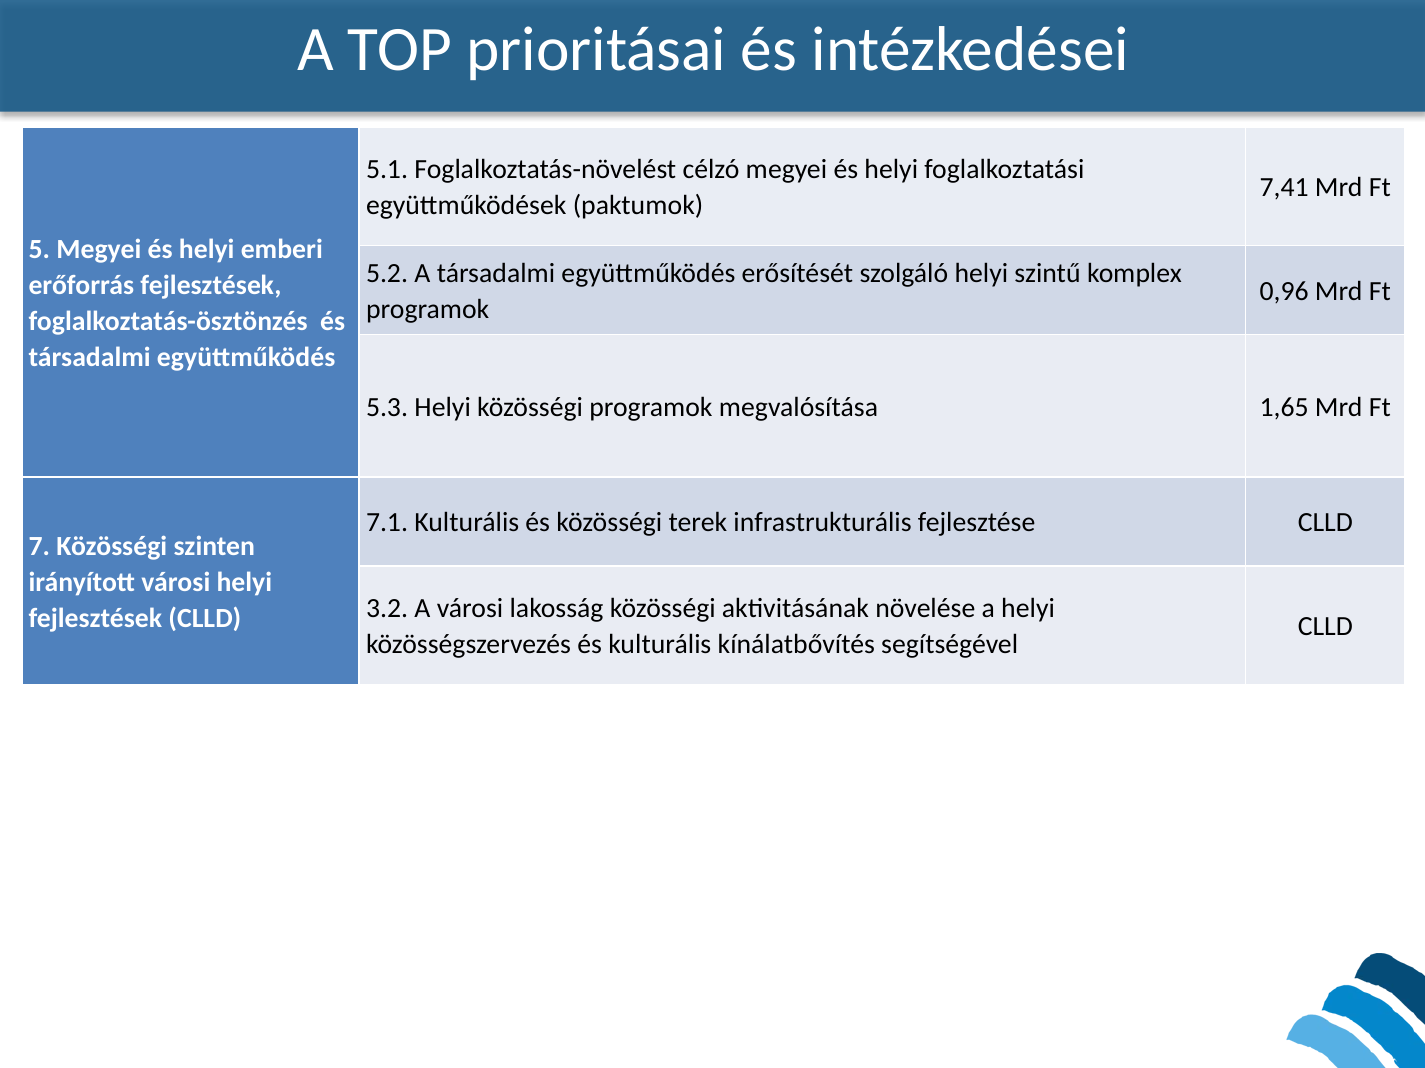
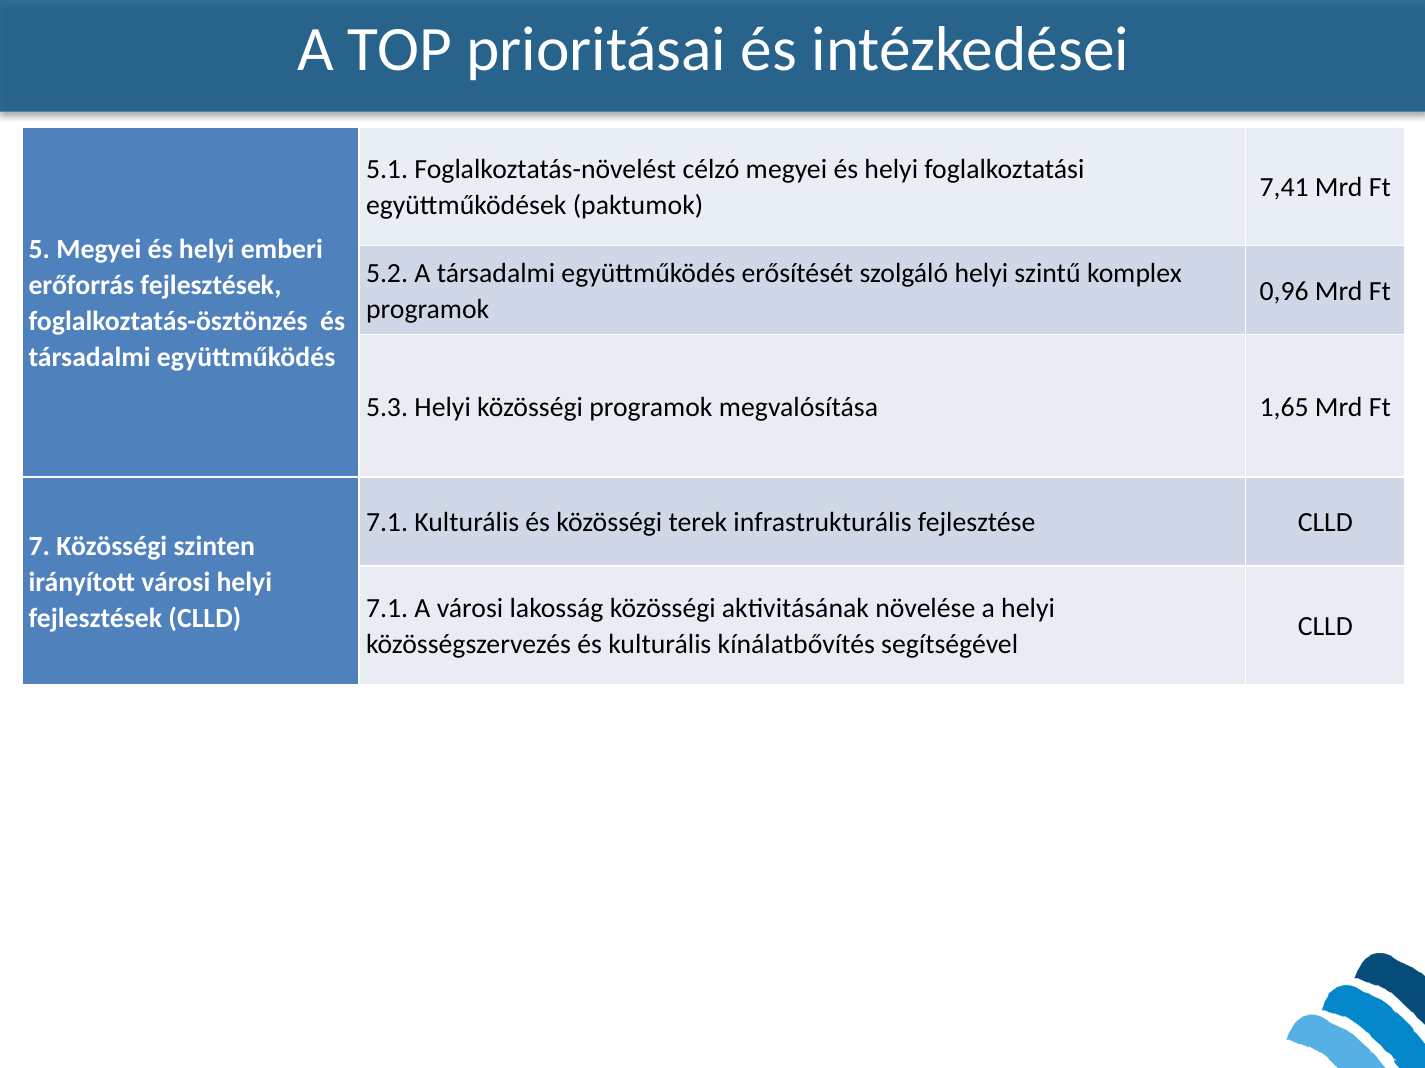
3.2 at (387, 609): 3.2 -> 7.1
